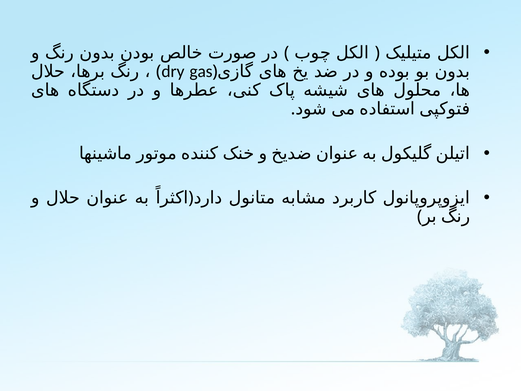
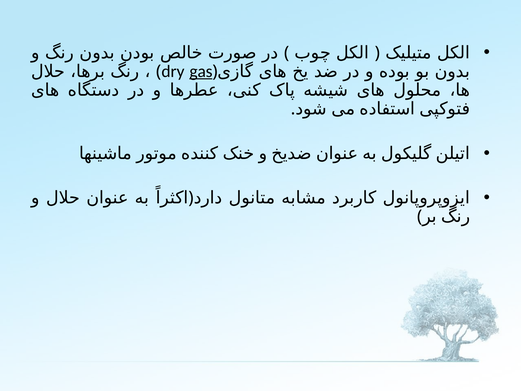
gas underline: none -> present
